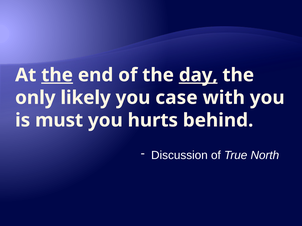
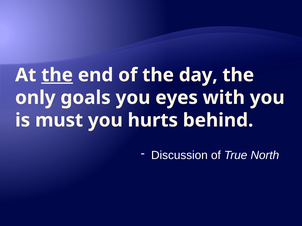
day underline: present -> none
likely: likely -> goals
case: case -> eyes
